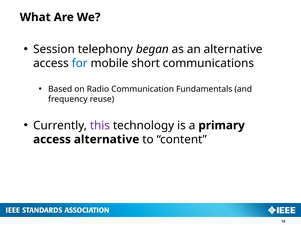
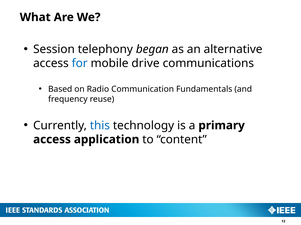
short: short -> drive
this colour: purple -> blue
access alternative: alternative -> application
